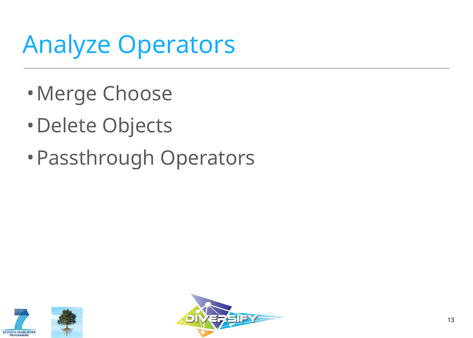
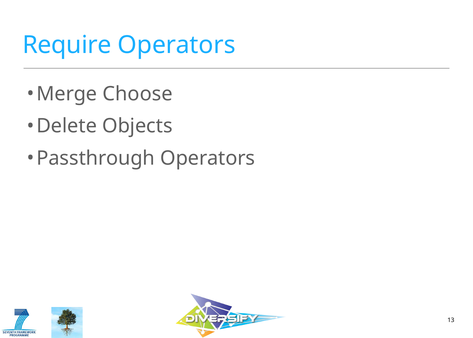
Analyze: Analyze -> Require
